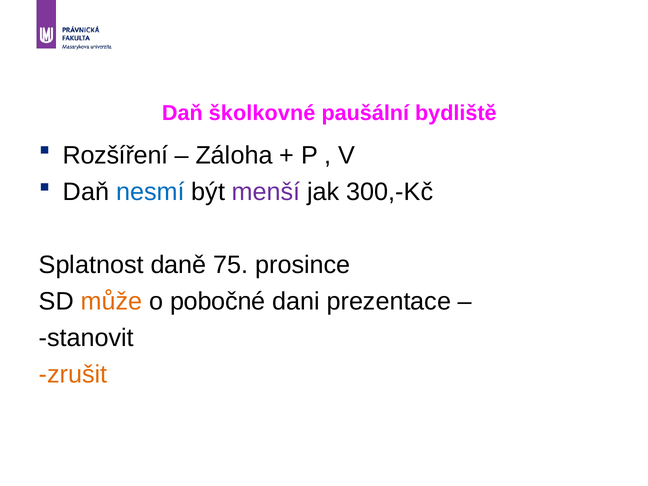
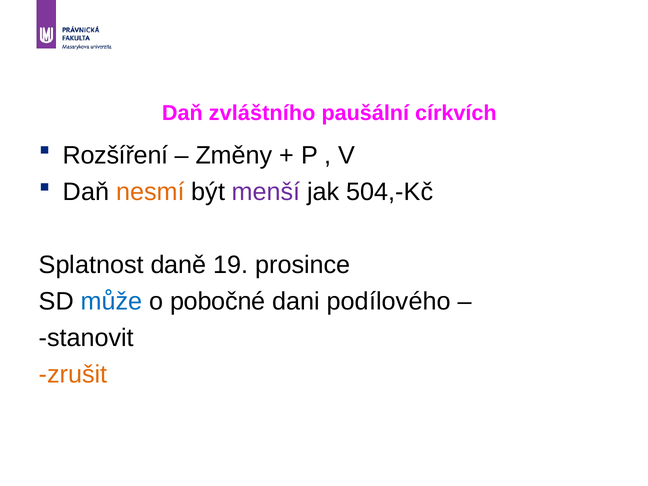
školkovné: školkovné -> zvláštního
bydliště: bydliště -> církvích
Záloha: Záloha -> Změny
nesmí colour: blue -> orange
300,-Kč: 300,-Kč -> 504,-Kč
75: 75 -> 19
může colour: orange -> blue
prezentace: prezentace -> podílového
